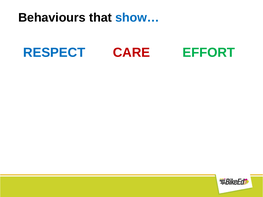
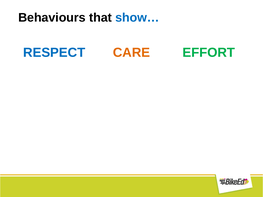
CARE colour: red -> orange
